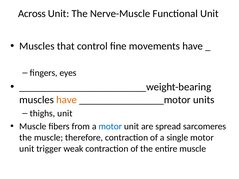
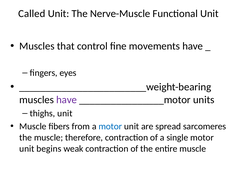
Across: Across -> Called
have at (67, 100) colour: orange -> purple
trigger: trigger -> begins
